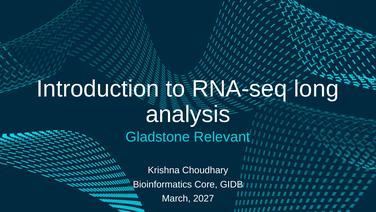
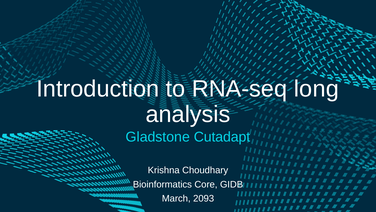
Relevant: Relevant -> Cutadapt
2027: 2027 -> 2093
